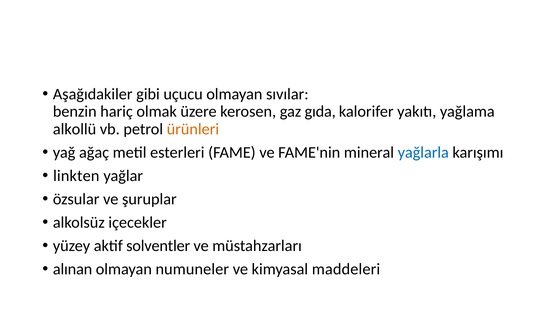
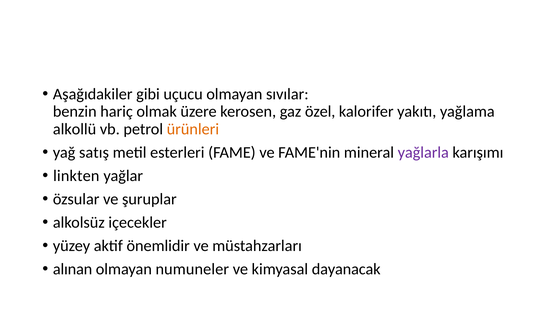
gıda: gıda -> özel
ağaç: ağaç -> satış
yağlarla colour: blue -> purple
solventler: solventler -> önemlidir
maddeleri: maddeleri -> dayanacak
